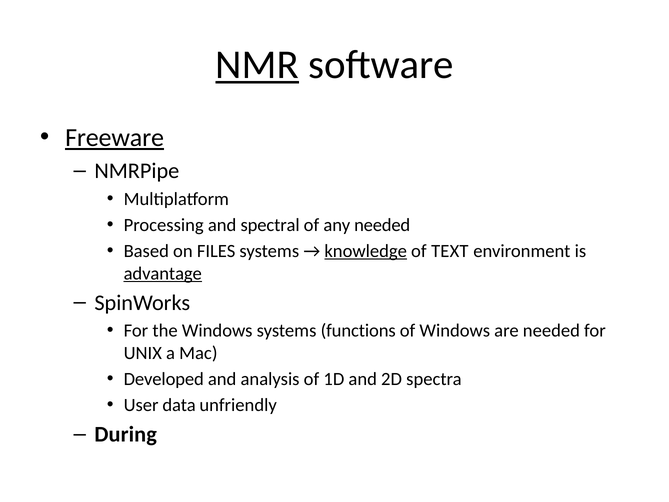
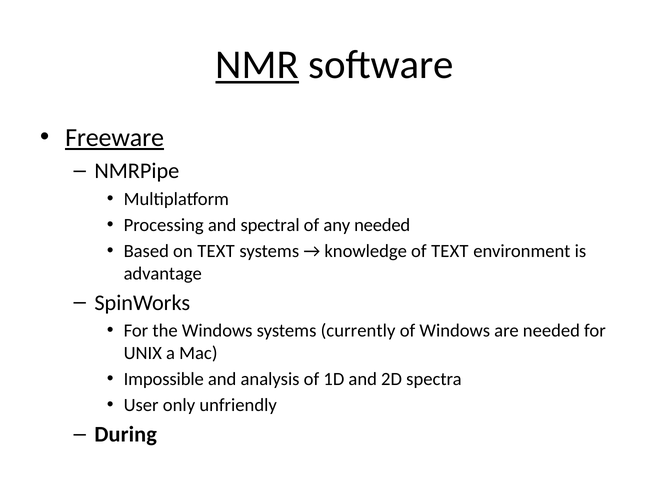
on FILES: FILES -> TEXT
knowledge underline: present -> none
advantage underline: present -> none
functions: functions -> currently
Developed: Developed -> Impossible
data: data -> only
